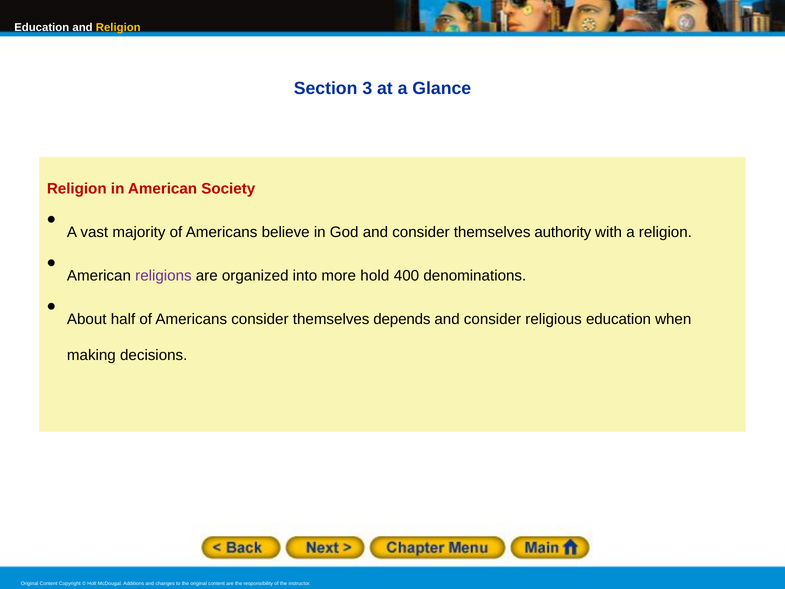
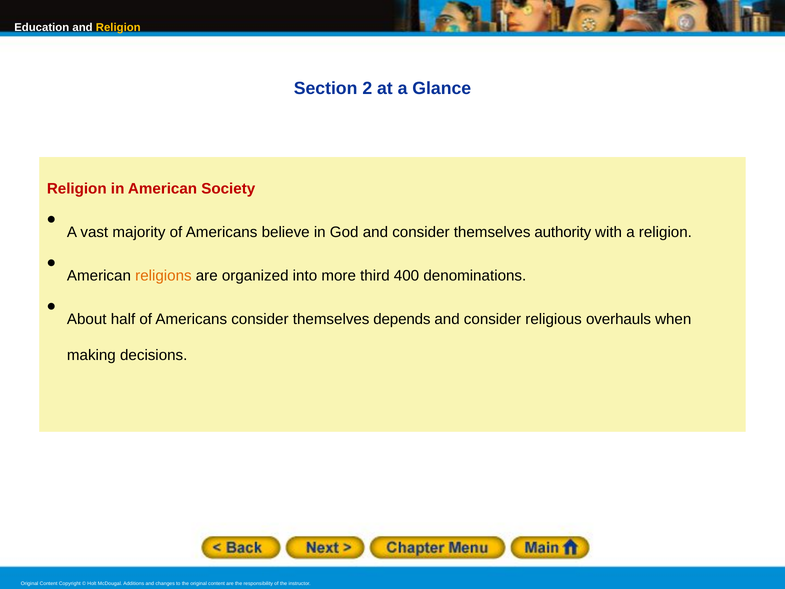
3: 3 -> 2
religions colour: purple -> orange
hold: hold -> third
religious education: education -> overhauls
